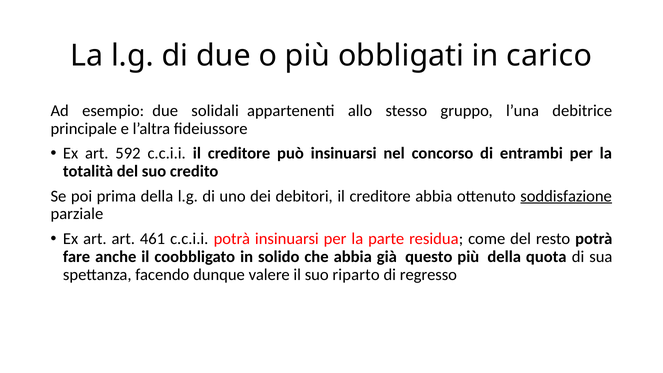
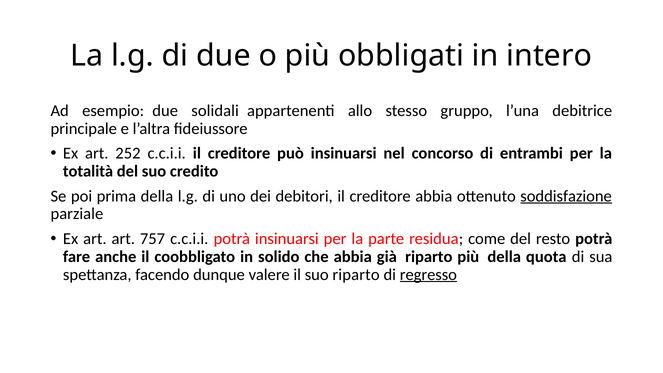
carico: carico -> intero
592: 592 -> 252
461: 461 -> 757
già questo: questo -> riparto
regresso underline: none -> present
